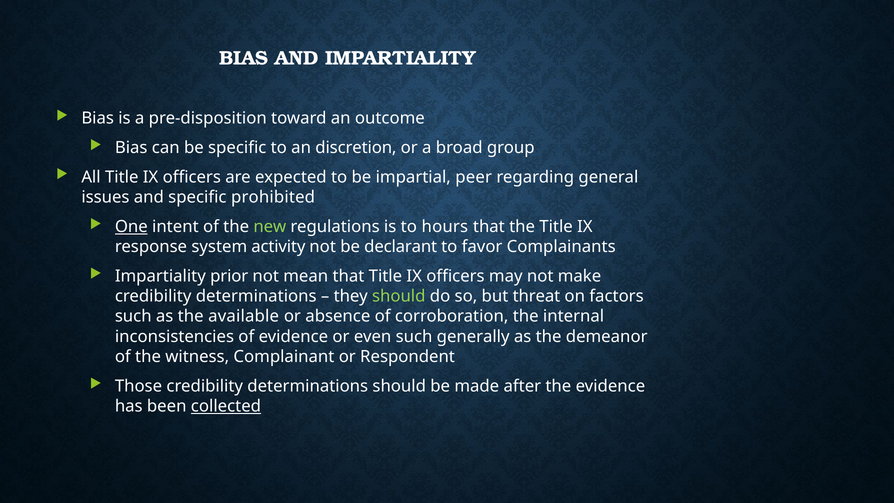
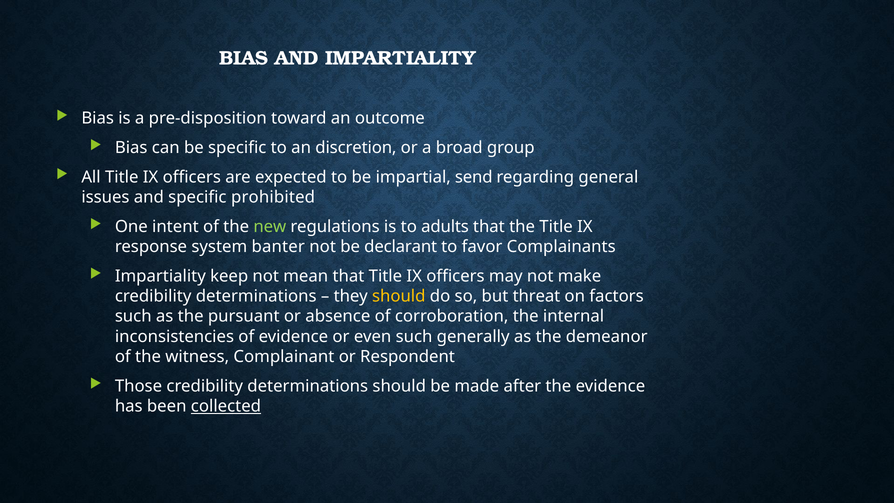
peer: peer -> send
One underline: present -> none
hours: hours -> adults
activity: activity -> banter
prior: prior -> keep
should at (399, 296) colour: light green -> yellow
available: available -> pursuant
